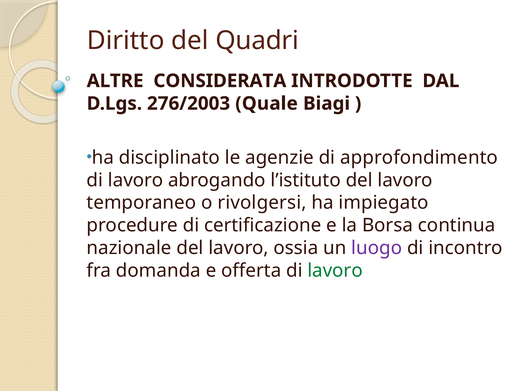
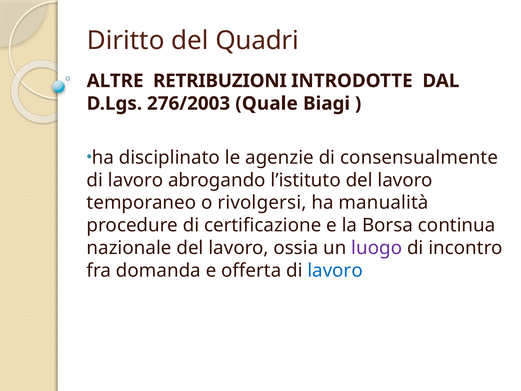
CONSIDERATA: CONSIDERATA -> RETRIBUZIONI
approfondimento: approfondimento -> consensualmente
impiegato: impiegato -> manualità
lavoro at (335, 271) colour: green -> blue
